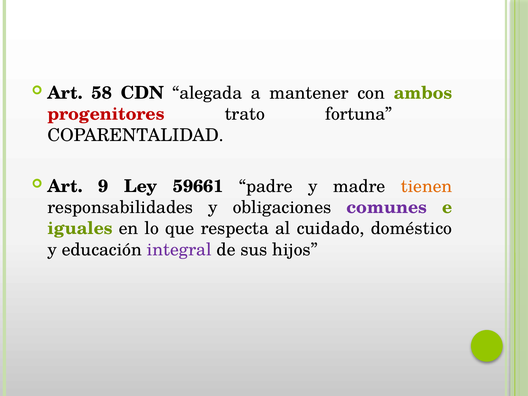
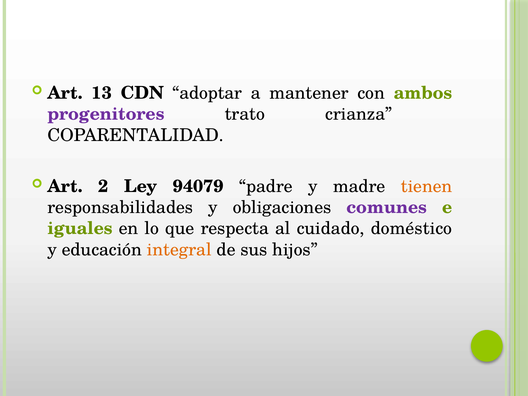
58: 58 -> 13
alegada: alegada -> adoptar
progenitores colour: red -> purple
fortuna: fortuna -> crianza
9: 9 -> 2
59661: 59661 -> 94079
integral colour: purple -> orange
